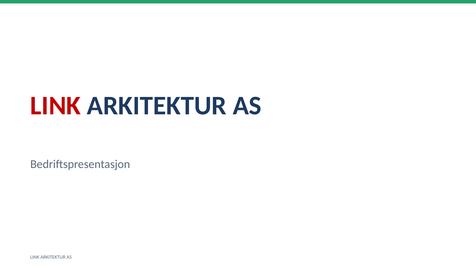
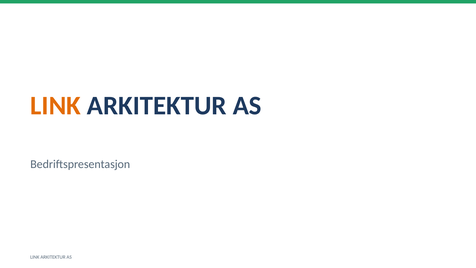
LINK at (56, 106) colour: red -> orange
